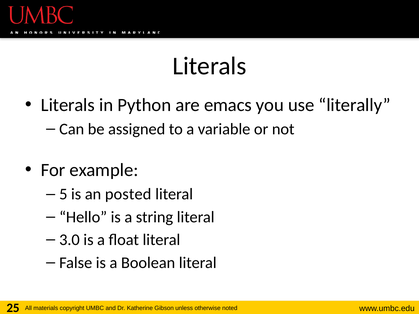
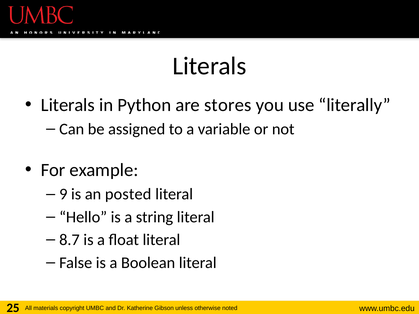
emacs: emacs -> stores
5: 5 -> 9
3.0: 3.0 -> 8.7
